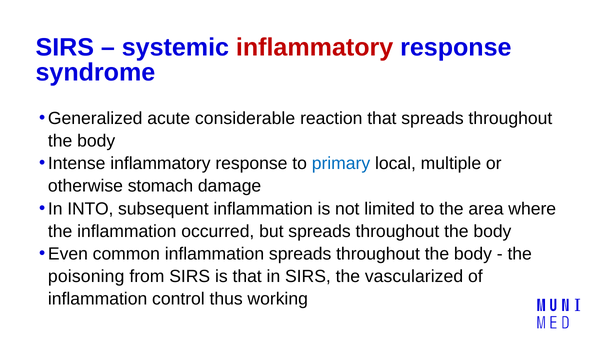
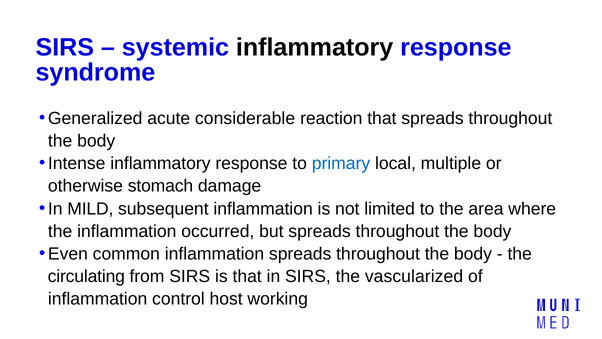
inflammatory at (315, 47) colour: red -> black
INTO: INTO -> MILD
poisoning: poisoning -> circulating
thus: thus -> host
